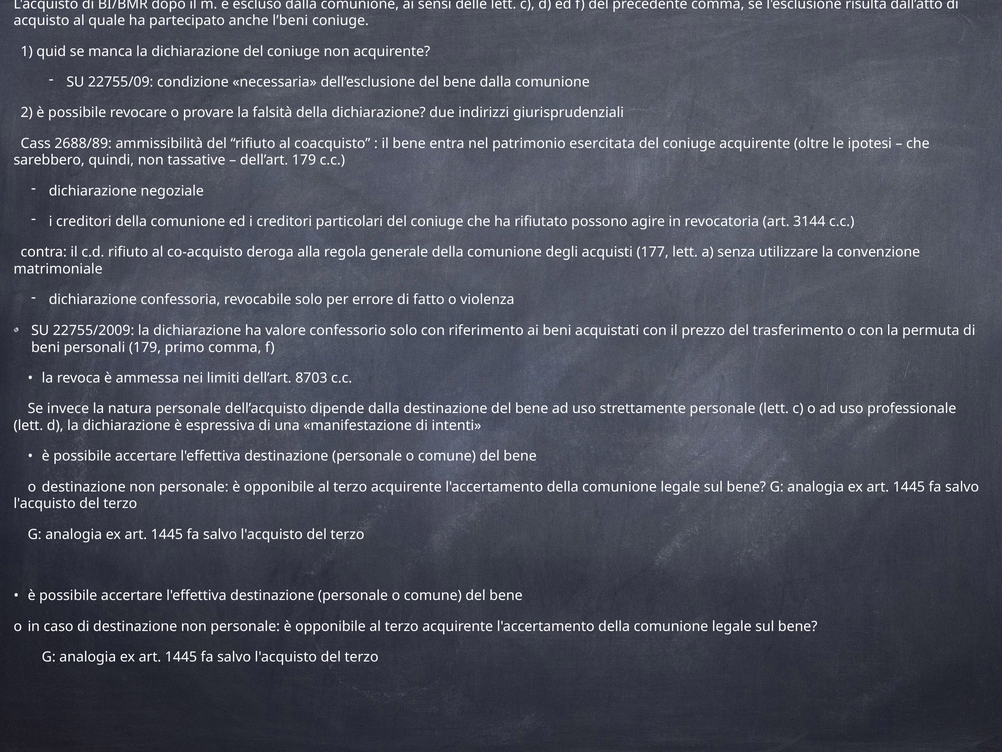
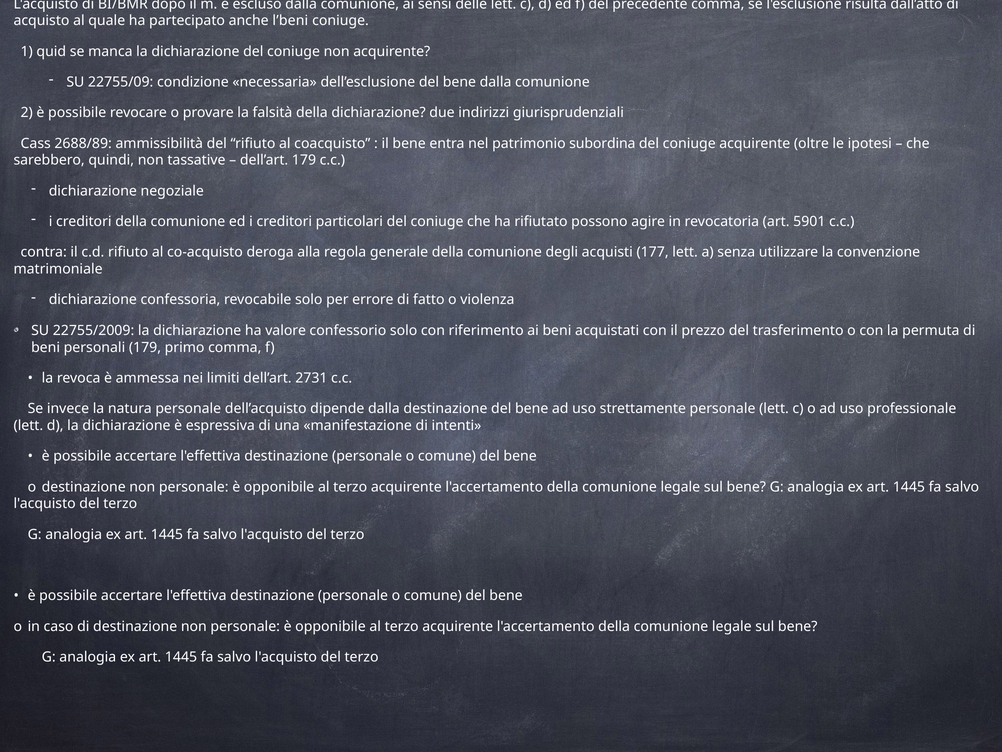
esercitata: esercitata -> subordina
3144: 3144 -> 5901
8703: 8703 -> 2731
